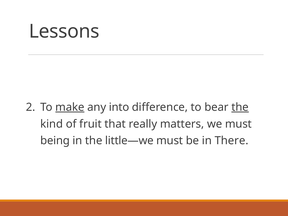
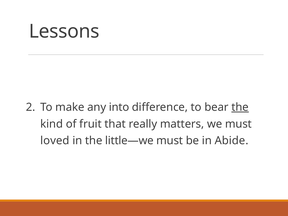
make underline: present -> none
being: being -> loved
There: There -> Abide
